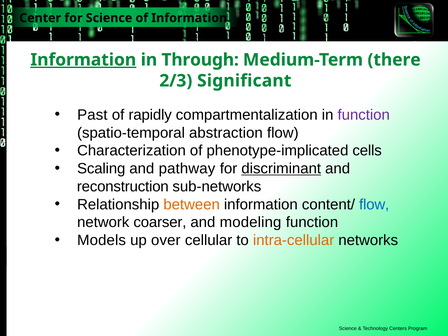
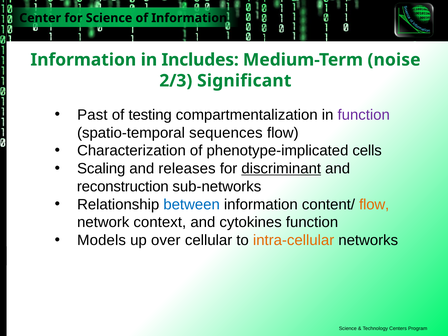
Information at (83, 60) underline: present -> none
Through: Through -> Includes
there: there -> noise
rapidly: rapidly -> testing
abstraction: abstraction -> sequences
pathway: pathway -> releases
between colour: orange -> blue
flow at (374, 204) colour: blue -> orange
coarser: coarser -> context
modeling: modeling -> cytokines
